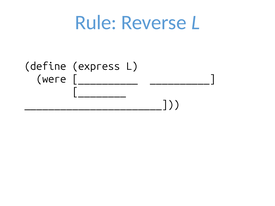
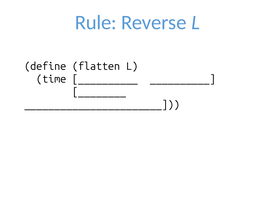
express: express -> flatten
were: were -> time
